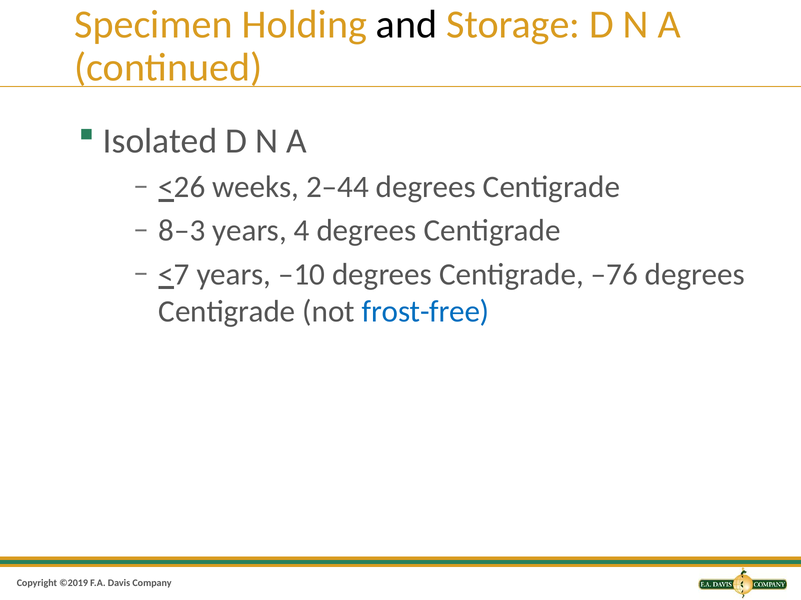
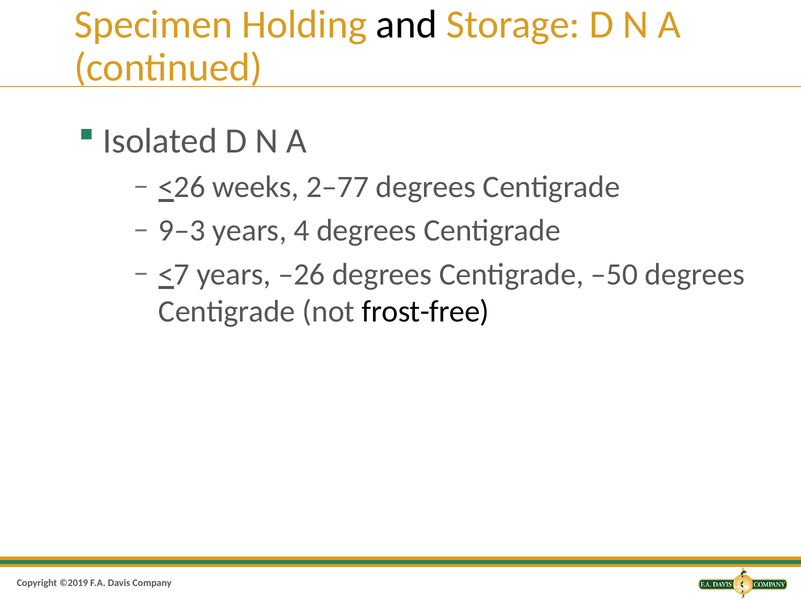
2–44: 2–44 -> 2–77
8–3: 8–3 -> 9–3
–10: –10 -> –26
–76: –76 -> –50
frost-free colour: blue -> black
